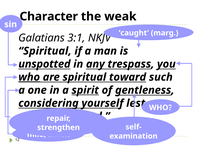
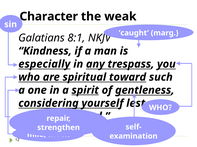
3:1: 3:1 -> 8:1
Spiritual at (45, 51): Spiritual -> Kindness
unspotted: unspotted -> especially
who at (29, 77) underline: present -> none
